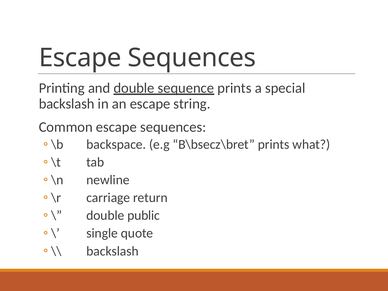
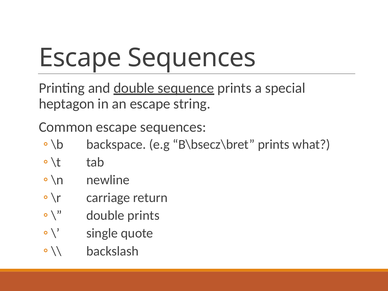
backslash at (67, 104): backslash -> heptagon
double public: public -> prints
